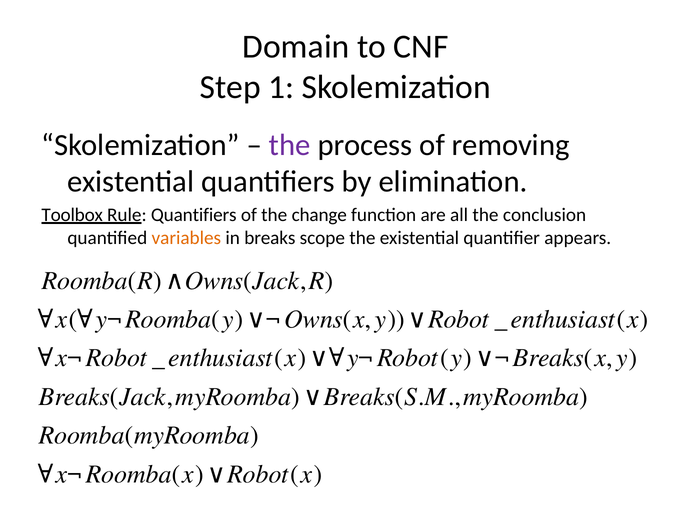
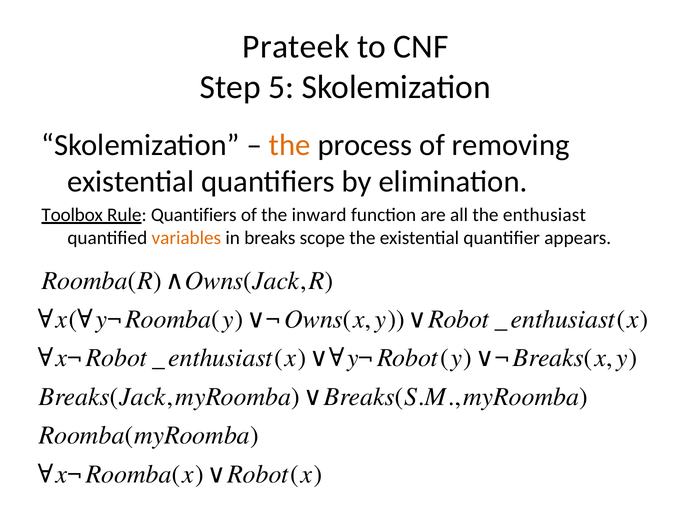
Domain: Domain -> Prateek
1: 1 -> 5
the at (290, 145) colour: purple -> orange
change: change -> inward
conclusion: conclusion -> enthusiast
